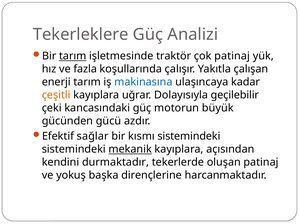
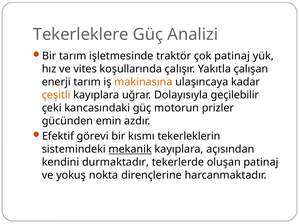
tarım at (73, 56) underline: present -> none
fazla: fazla -> vites
makinasına colour: blue -> orange
büyük: büyük -> prizler
gücü: gücü -> emin
sağlar: sağlar -> görevi
kısmı sistemindeki: sistemindeki -> tekerleklerin
başka: başka -> nokta
